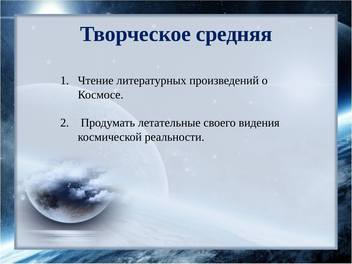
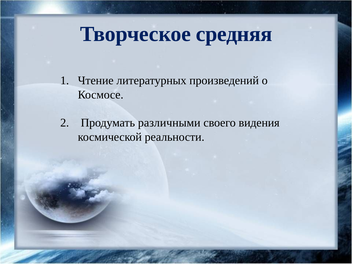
летательные: летательные -> различными
